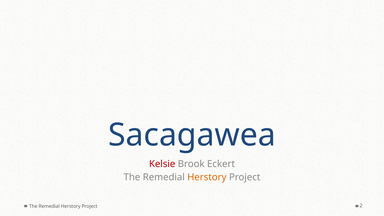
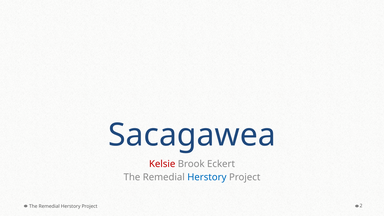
Herstory at (207, 177) colour: orange -> blue
